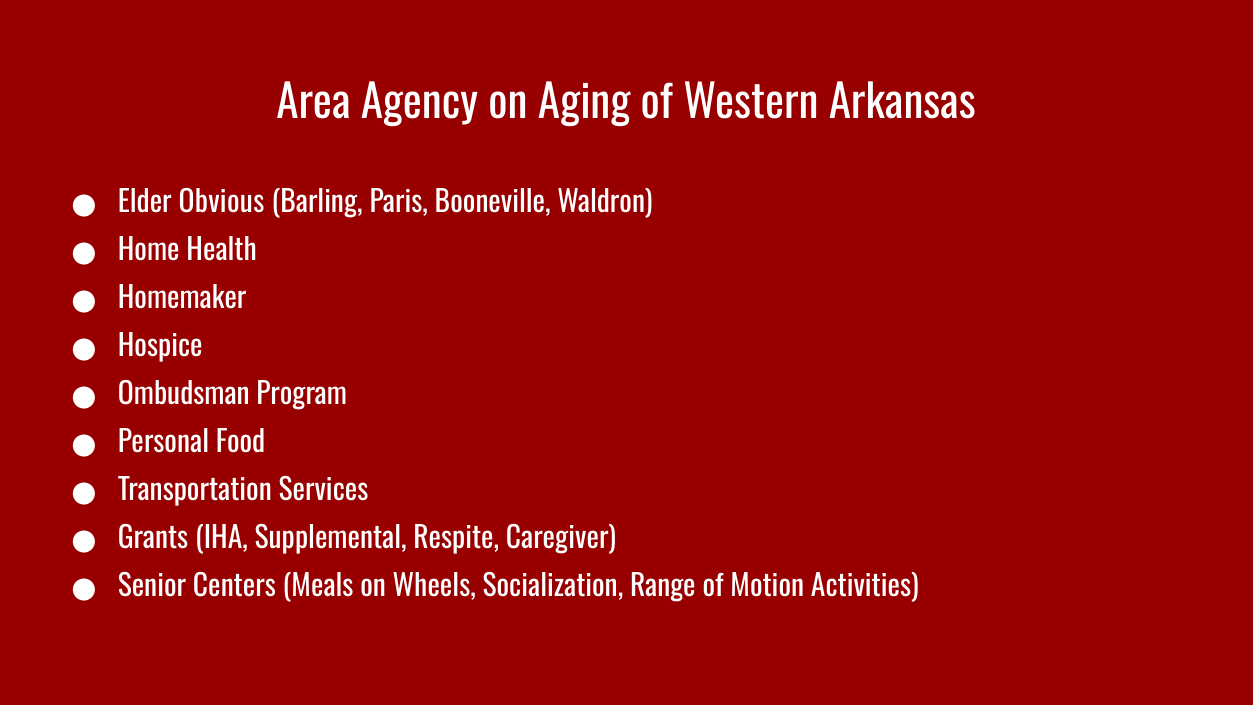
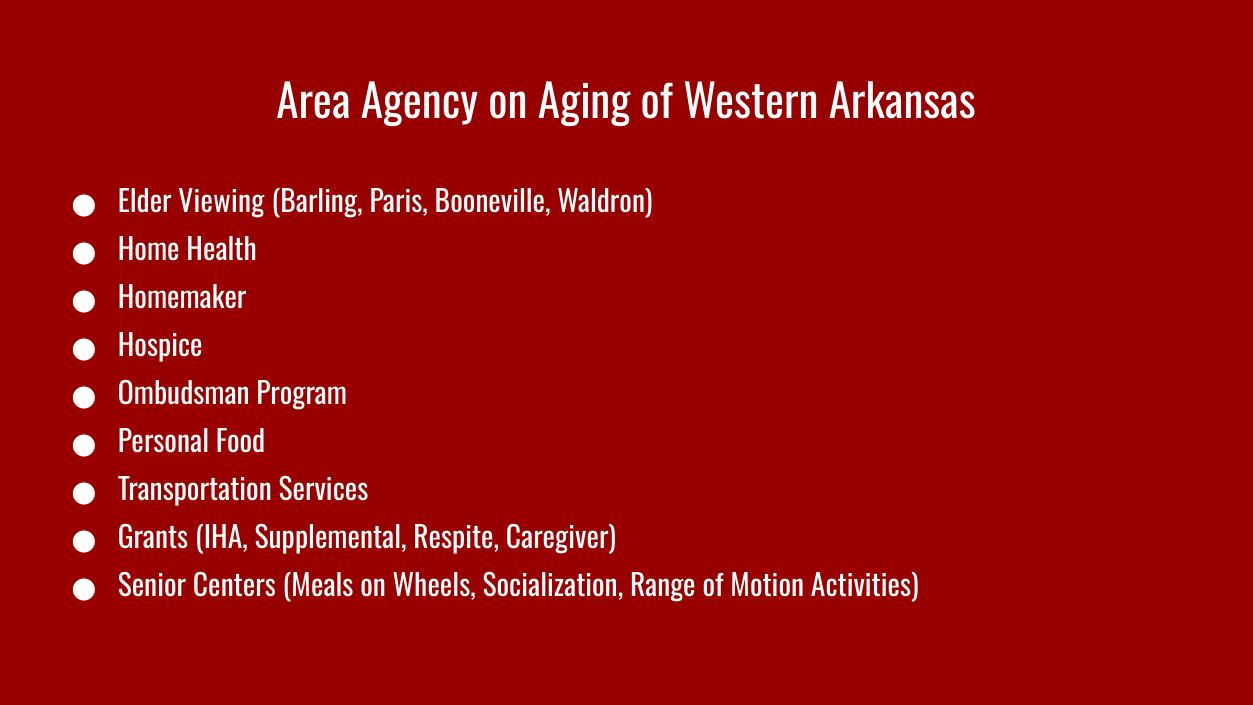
Obvious: Obvious -> Viewing
